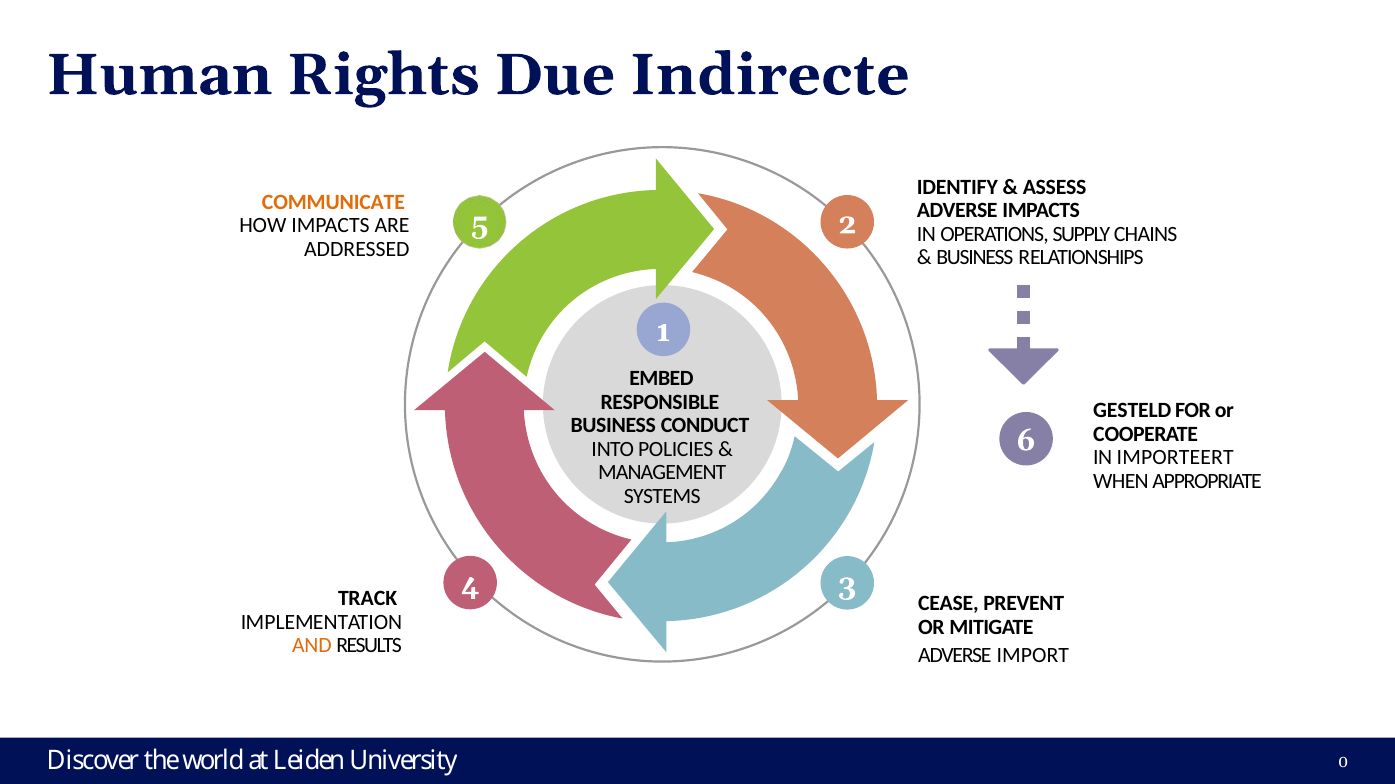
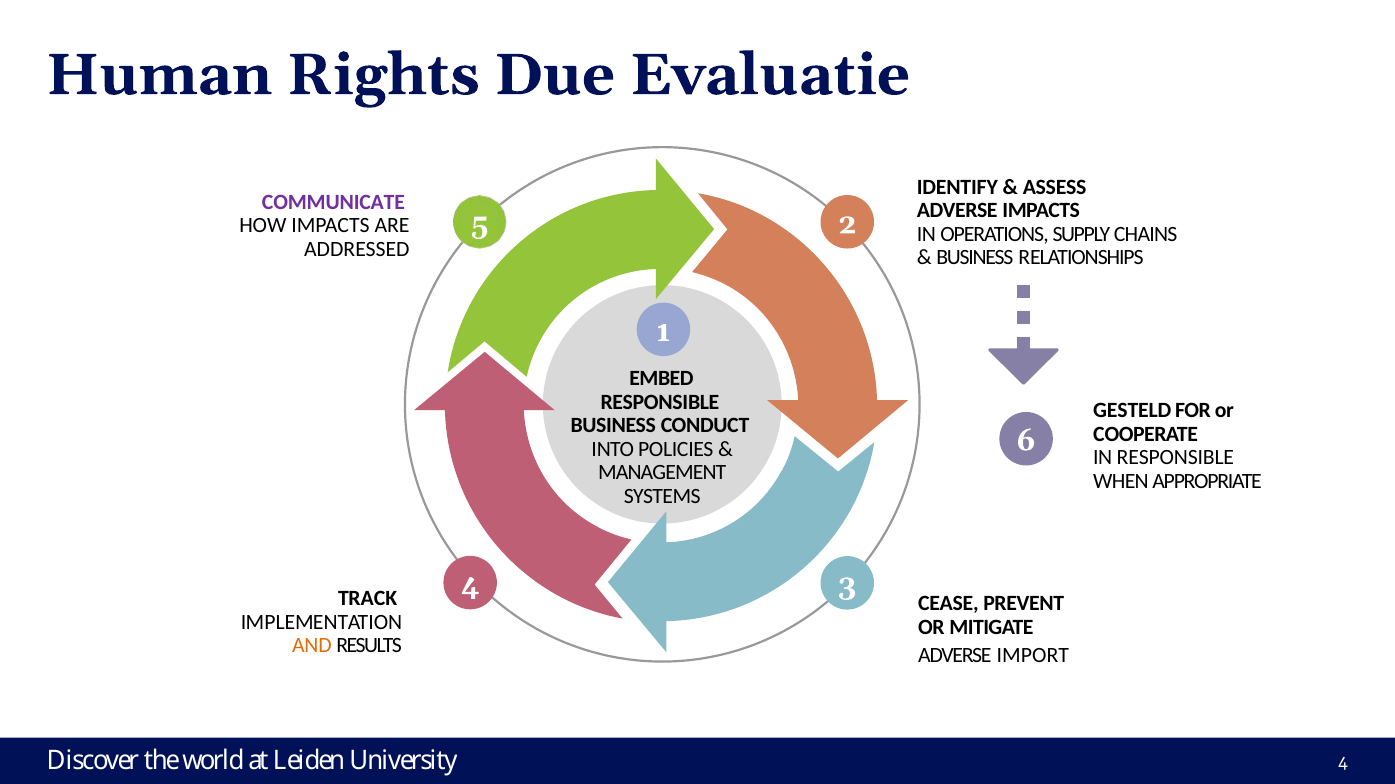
Indirecte: Indirecte -> Evaluatie
COMMUNICATE colour: orange -> purple
IN IMPORTEERT: IMPORTEERT -> RESPONSIBLE
0 at (1343, 762): 0 -> 4
